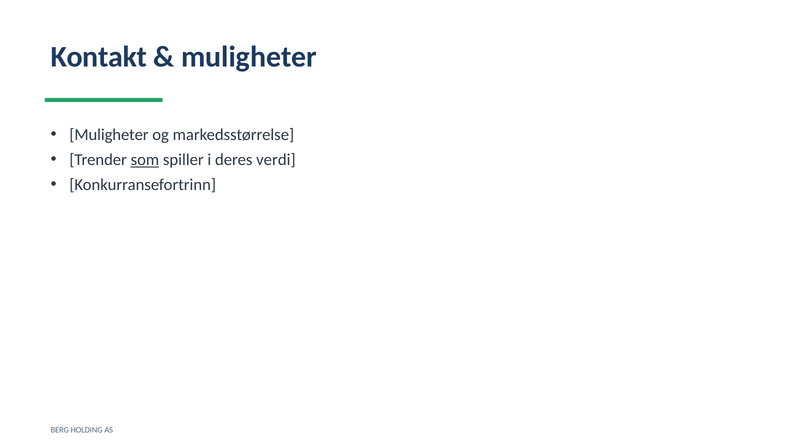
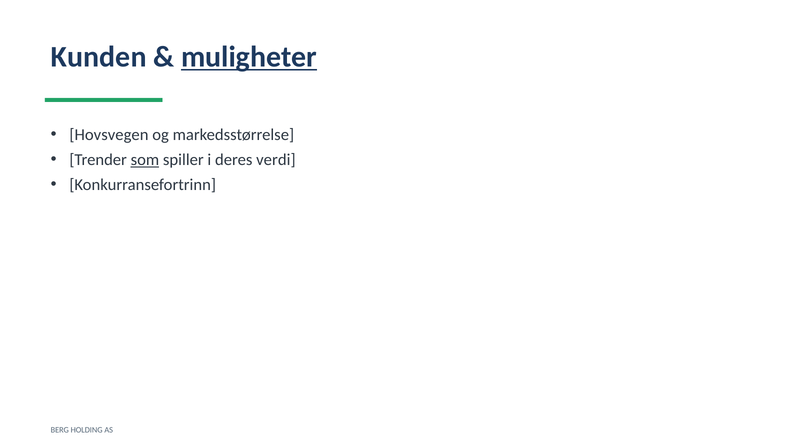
Kontakt: Kontakt -> Kunden
muligheter at (249, 57) underline: none -> present
Muligheter at (109, 135): Muligheter -> Hovsvegen
